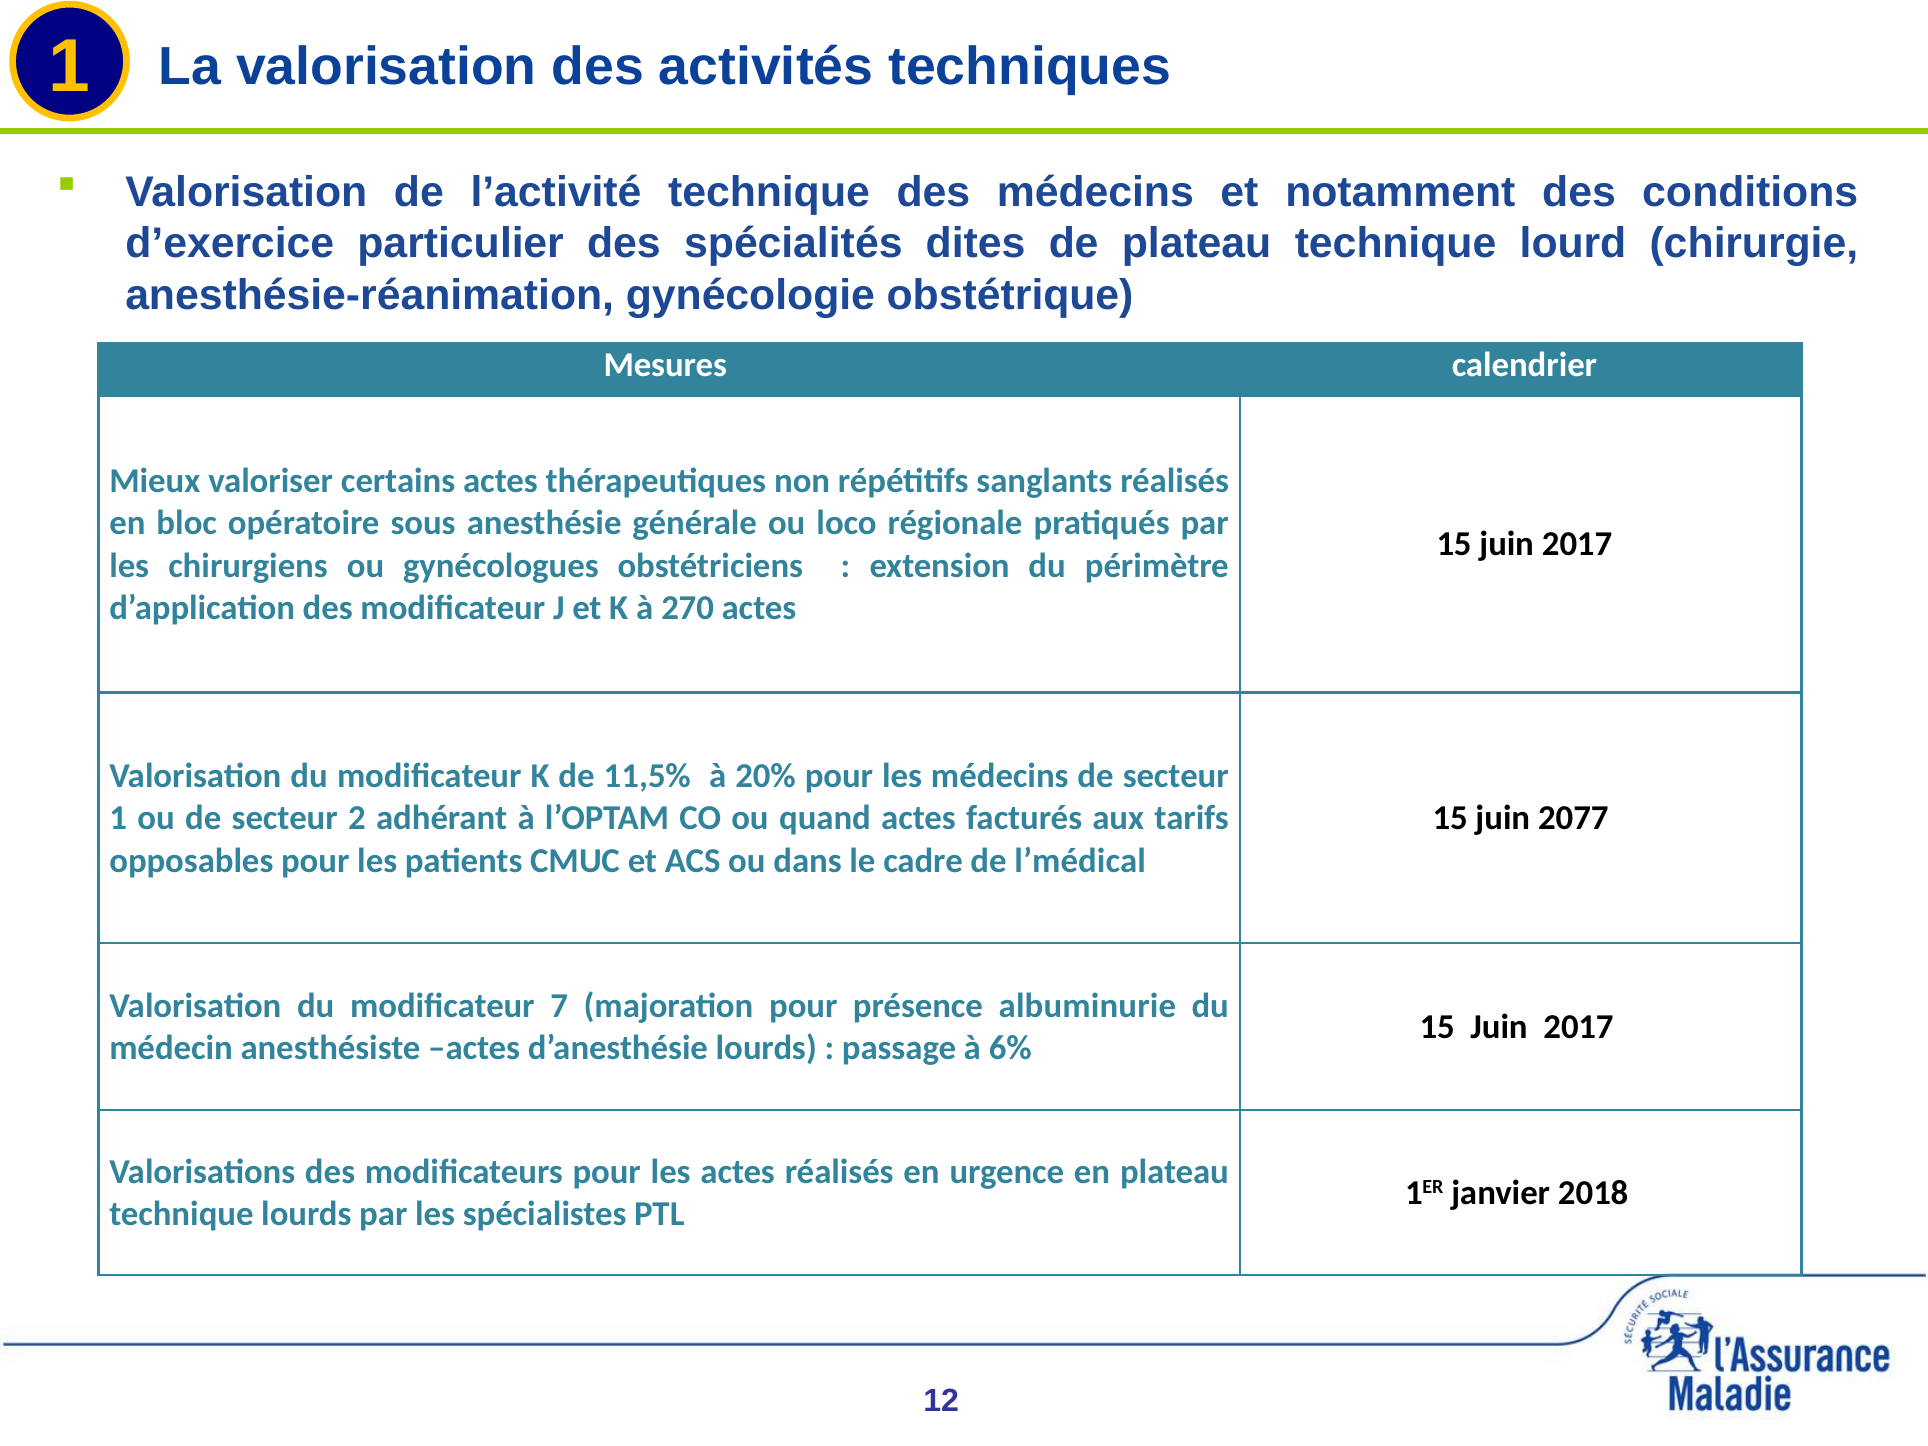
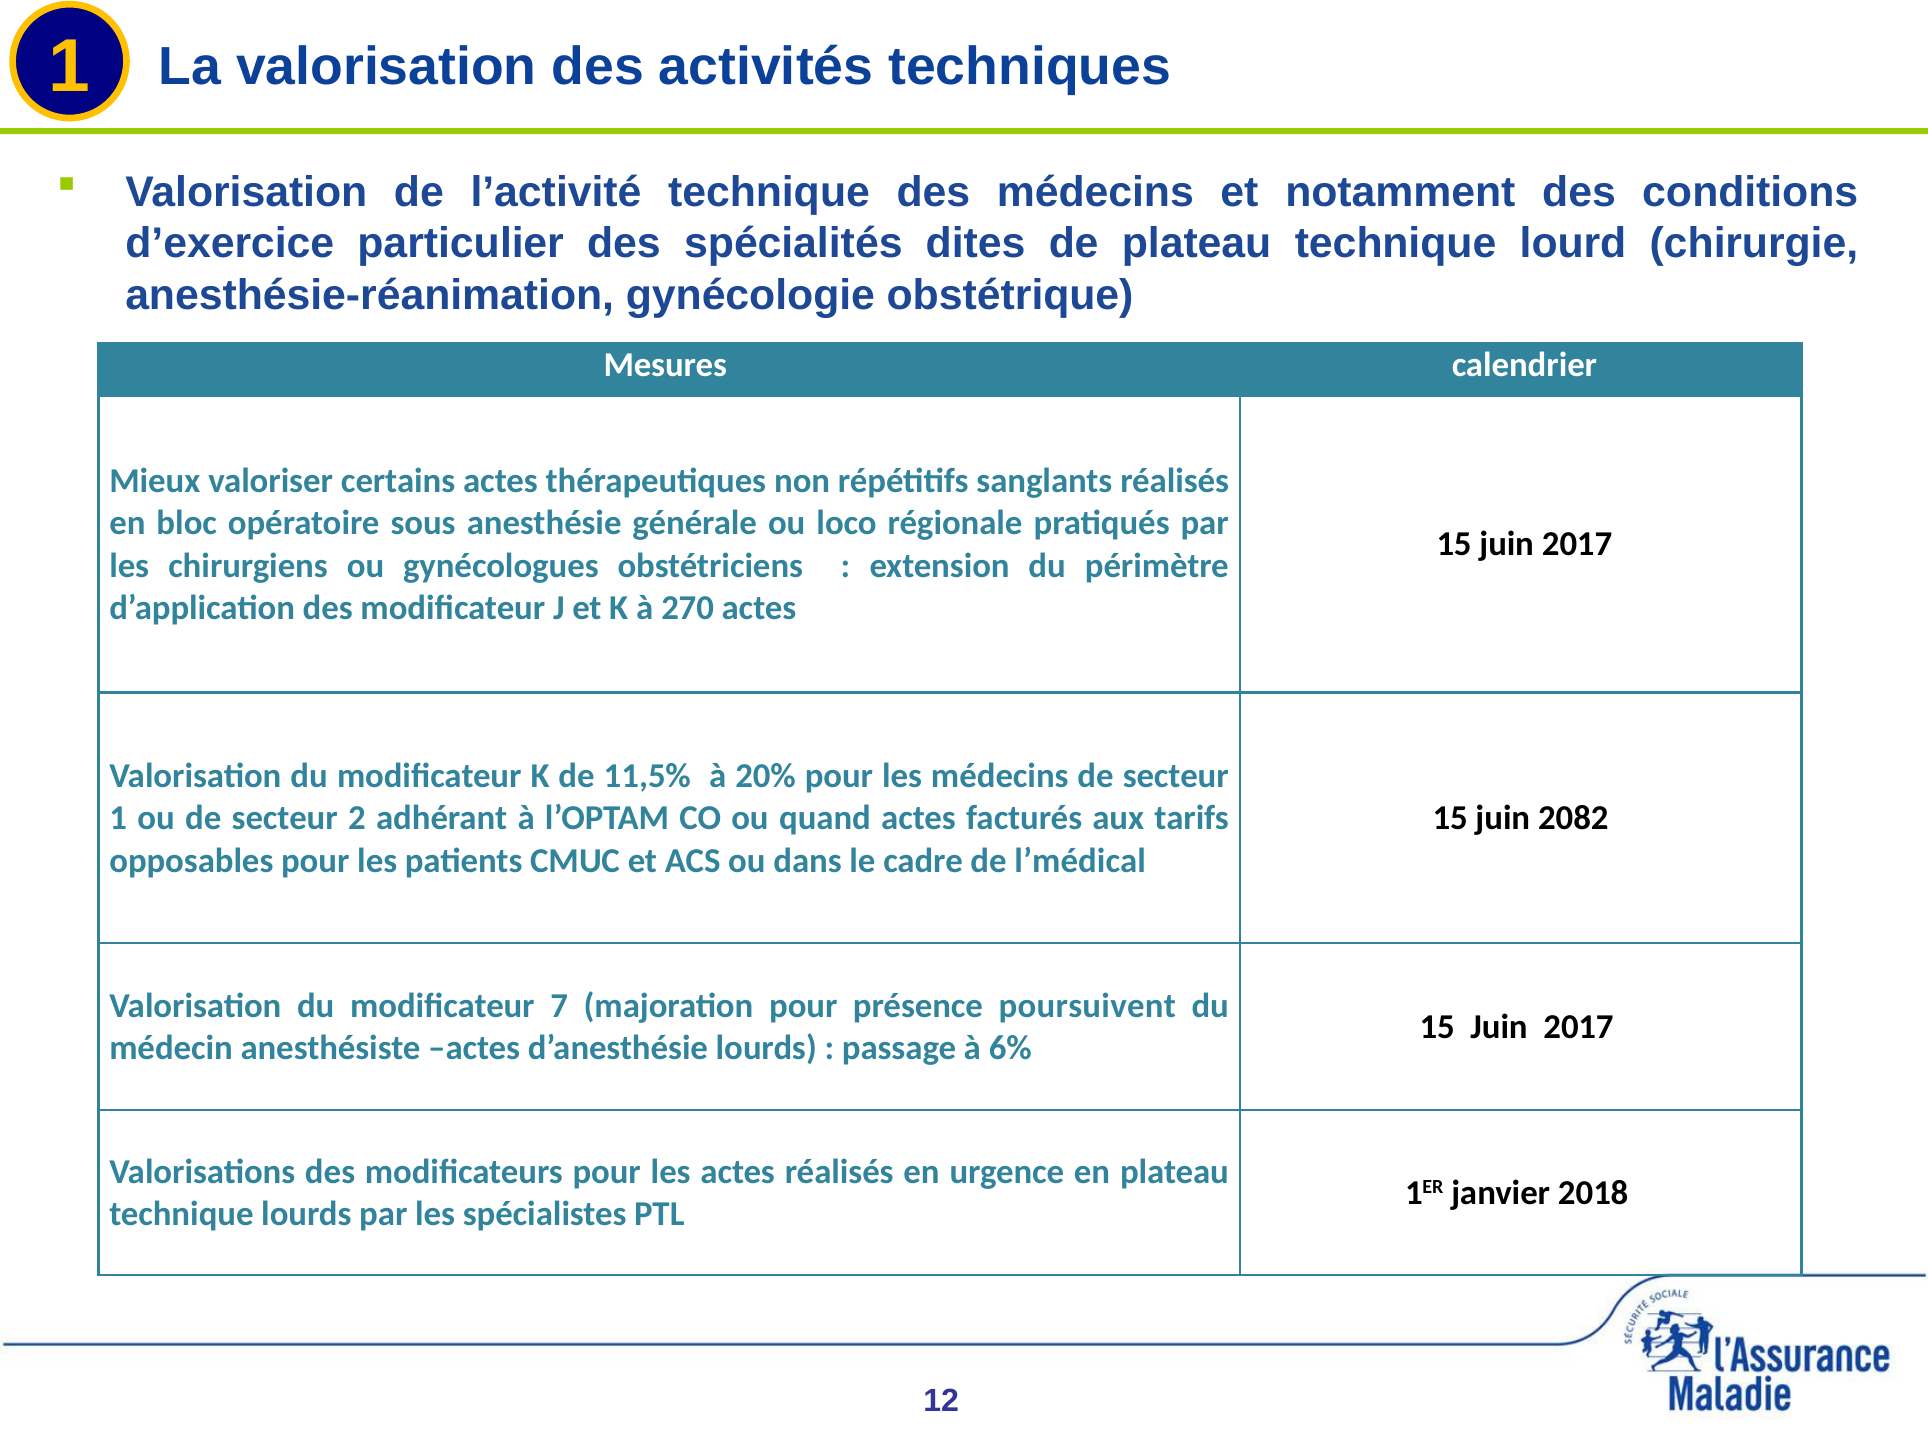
2077: 2077 -> 2082
albuminurie: albuminurie -> poursuivent
